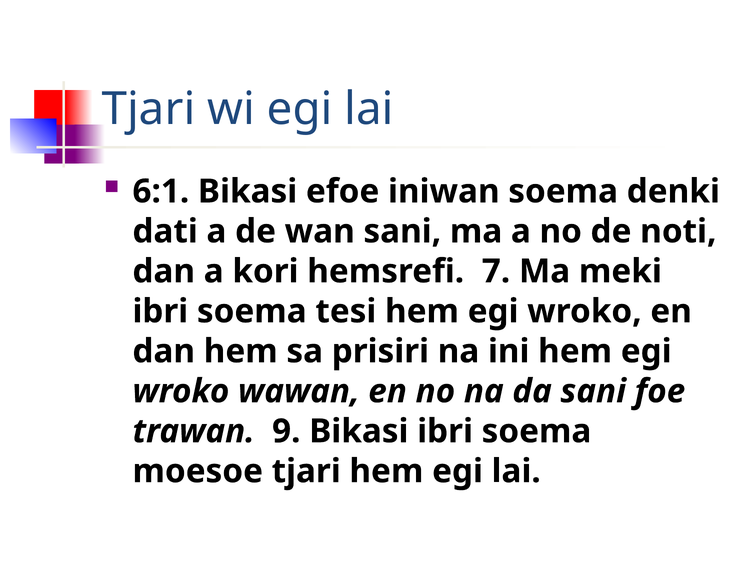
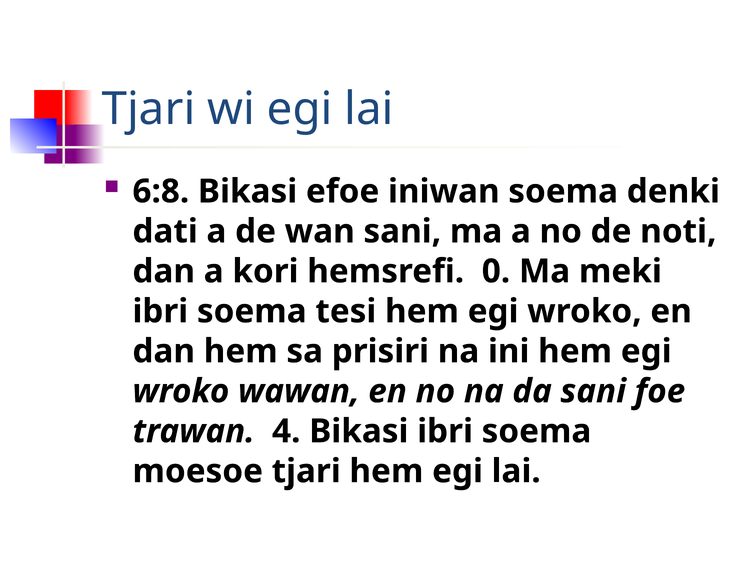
6:1: 6:1 -> 6:8
7: 7 -> 0
9: 9 -> 4
